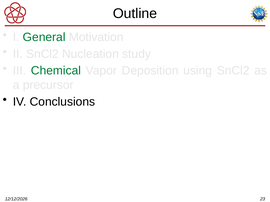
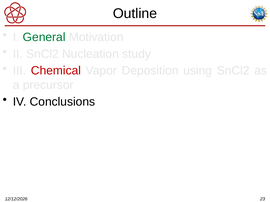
Chemical colour: green -> red
